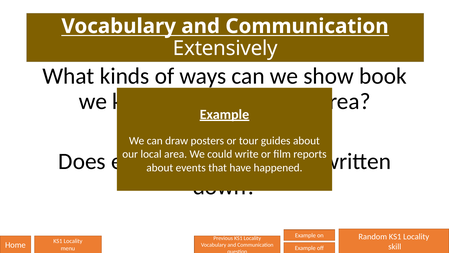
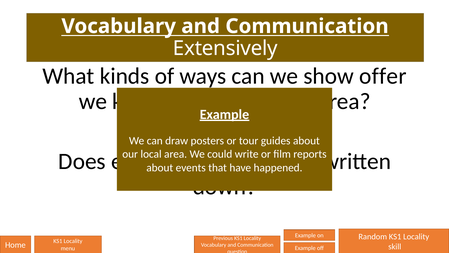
book: book -> offer
